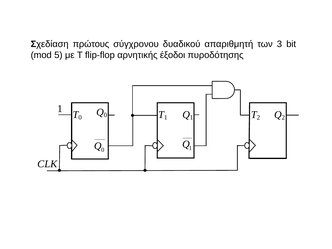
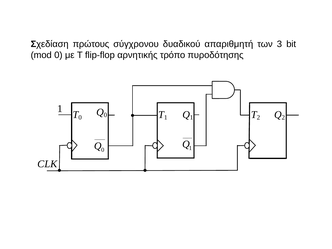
mod 5: 5 -> 0
έξοδοι: έξοδοι -> τρόπο
